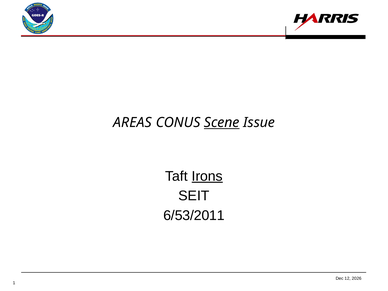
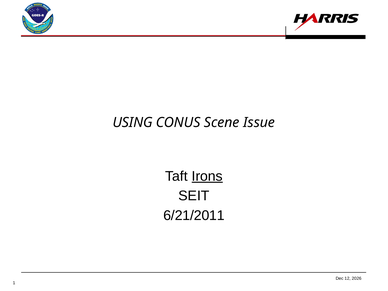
AREAS: AREAS -> USING
Scene underline: present -> none
6/53/2011: 6/53/2011 -> 6/21/2011
